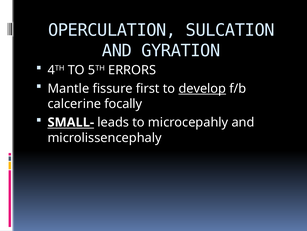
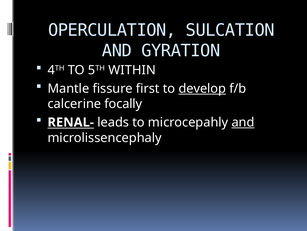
ERRORS: ERRORS -> WITHIN
SMALL-: SMALL- -> RENAL-
and at (243, 122) underline: none -> present
